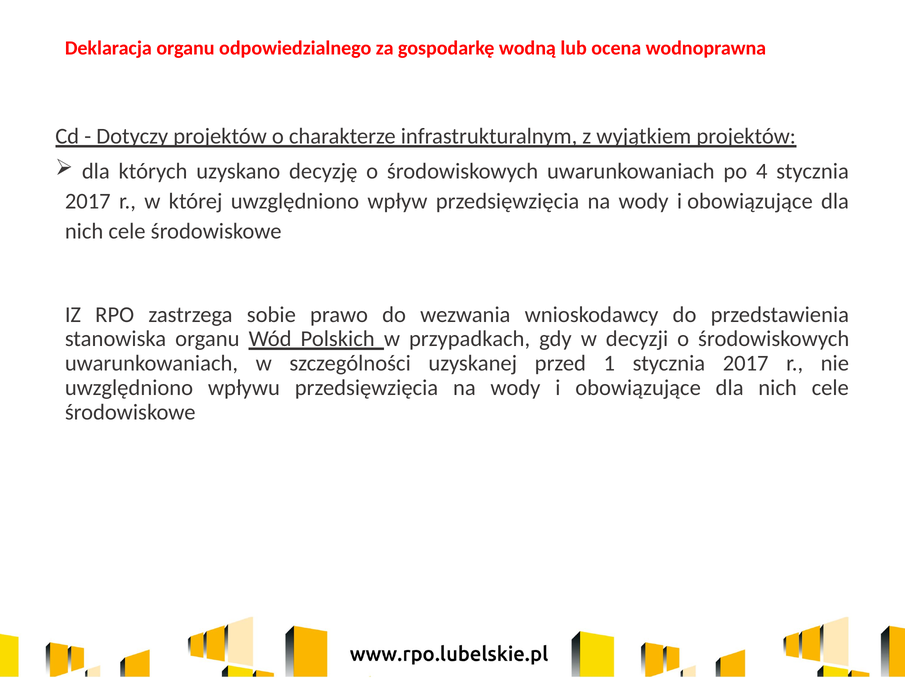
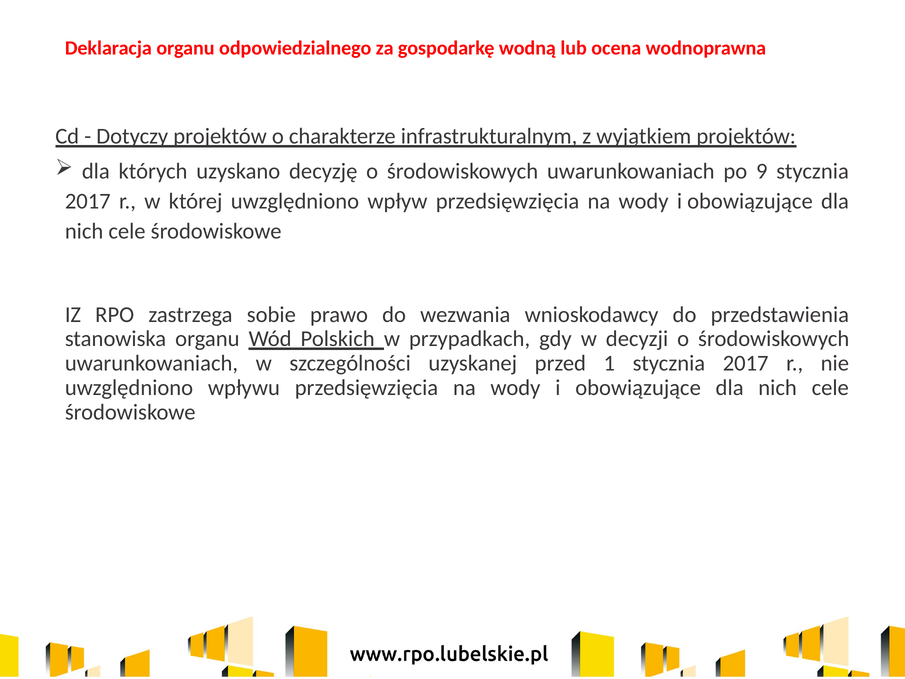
4: 4 -> 9
